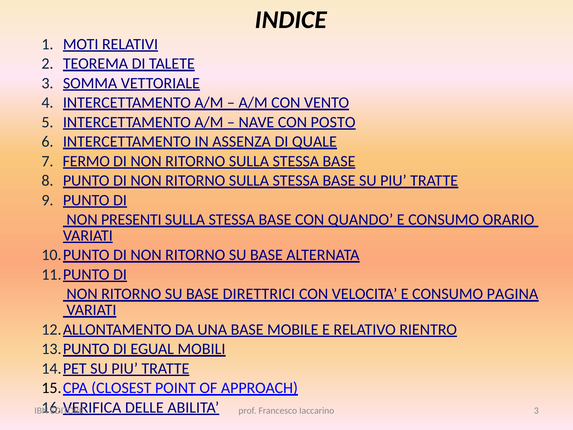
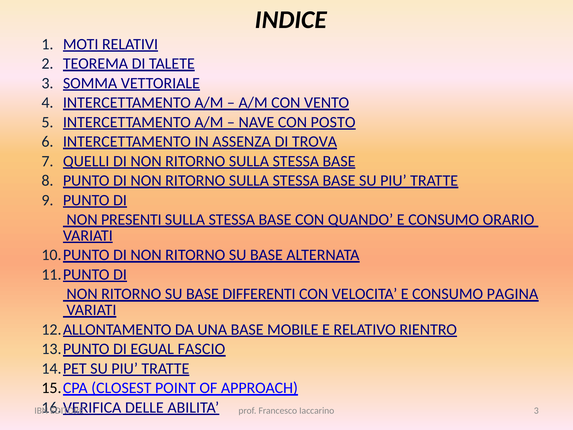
QUALE: QUALE -> TROVA
FERMO: FERMO -> QUELLI
DIRETTRICI: DIRETTRICI -> DIFFERENTI
MOBILI: MOBILI -> FASCIO
